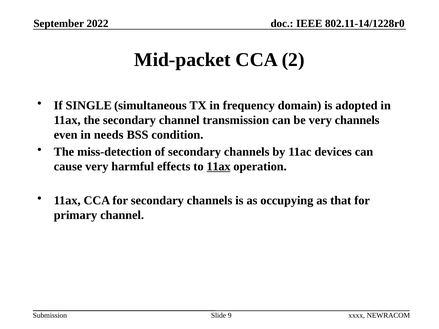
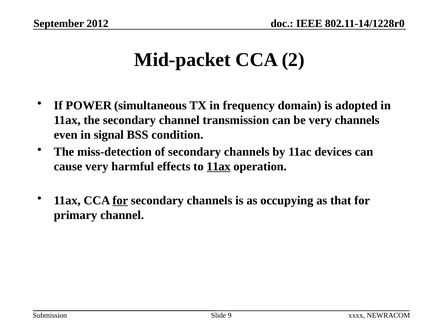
2022: 2022 -> 2012
SINGLE: SINGLE -> POWER
needs: needs -> signal
for at (120, 201) underline: none -> present
